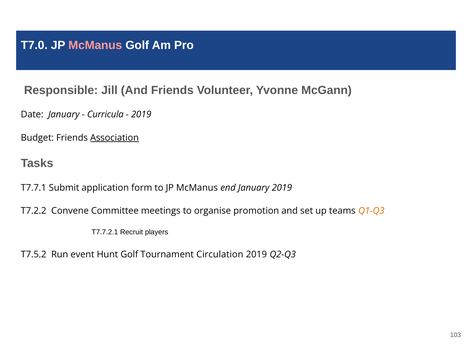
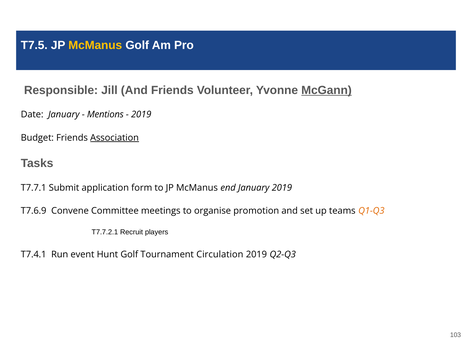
T7.0: T7.0 -> T7.5
McManus at (95, 45) colour: pink -> yellow
McGann underline: none -> present
Curricula: Curricula -> Mentions
T7.2.2: T7.2.2 -> T7.6.9
T7.5.2: T7.5.2 -> T7.4.1
